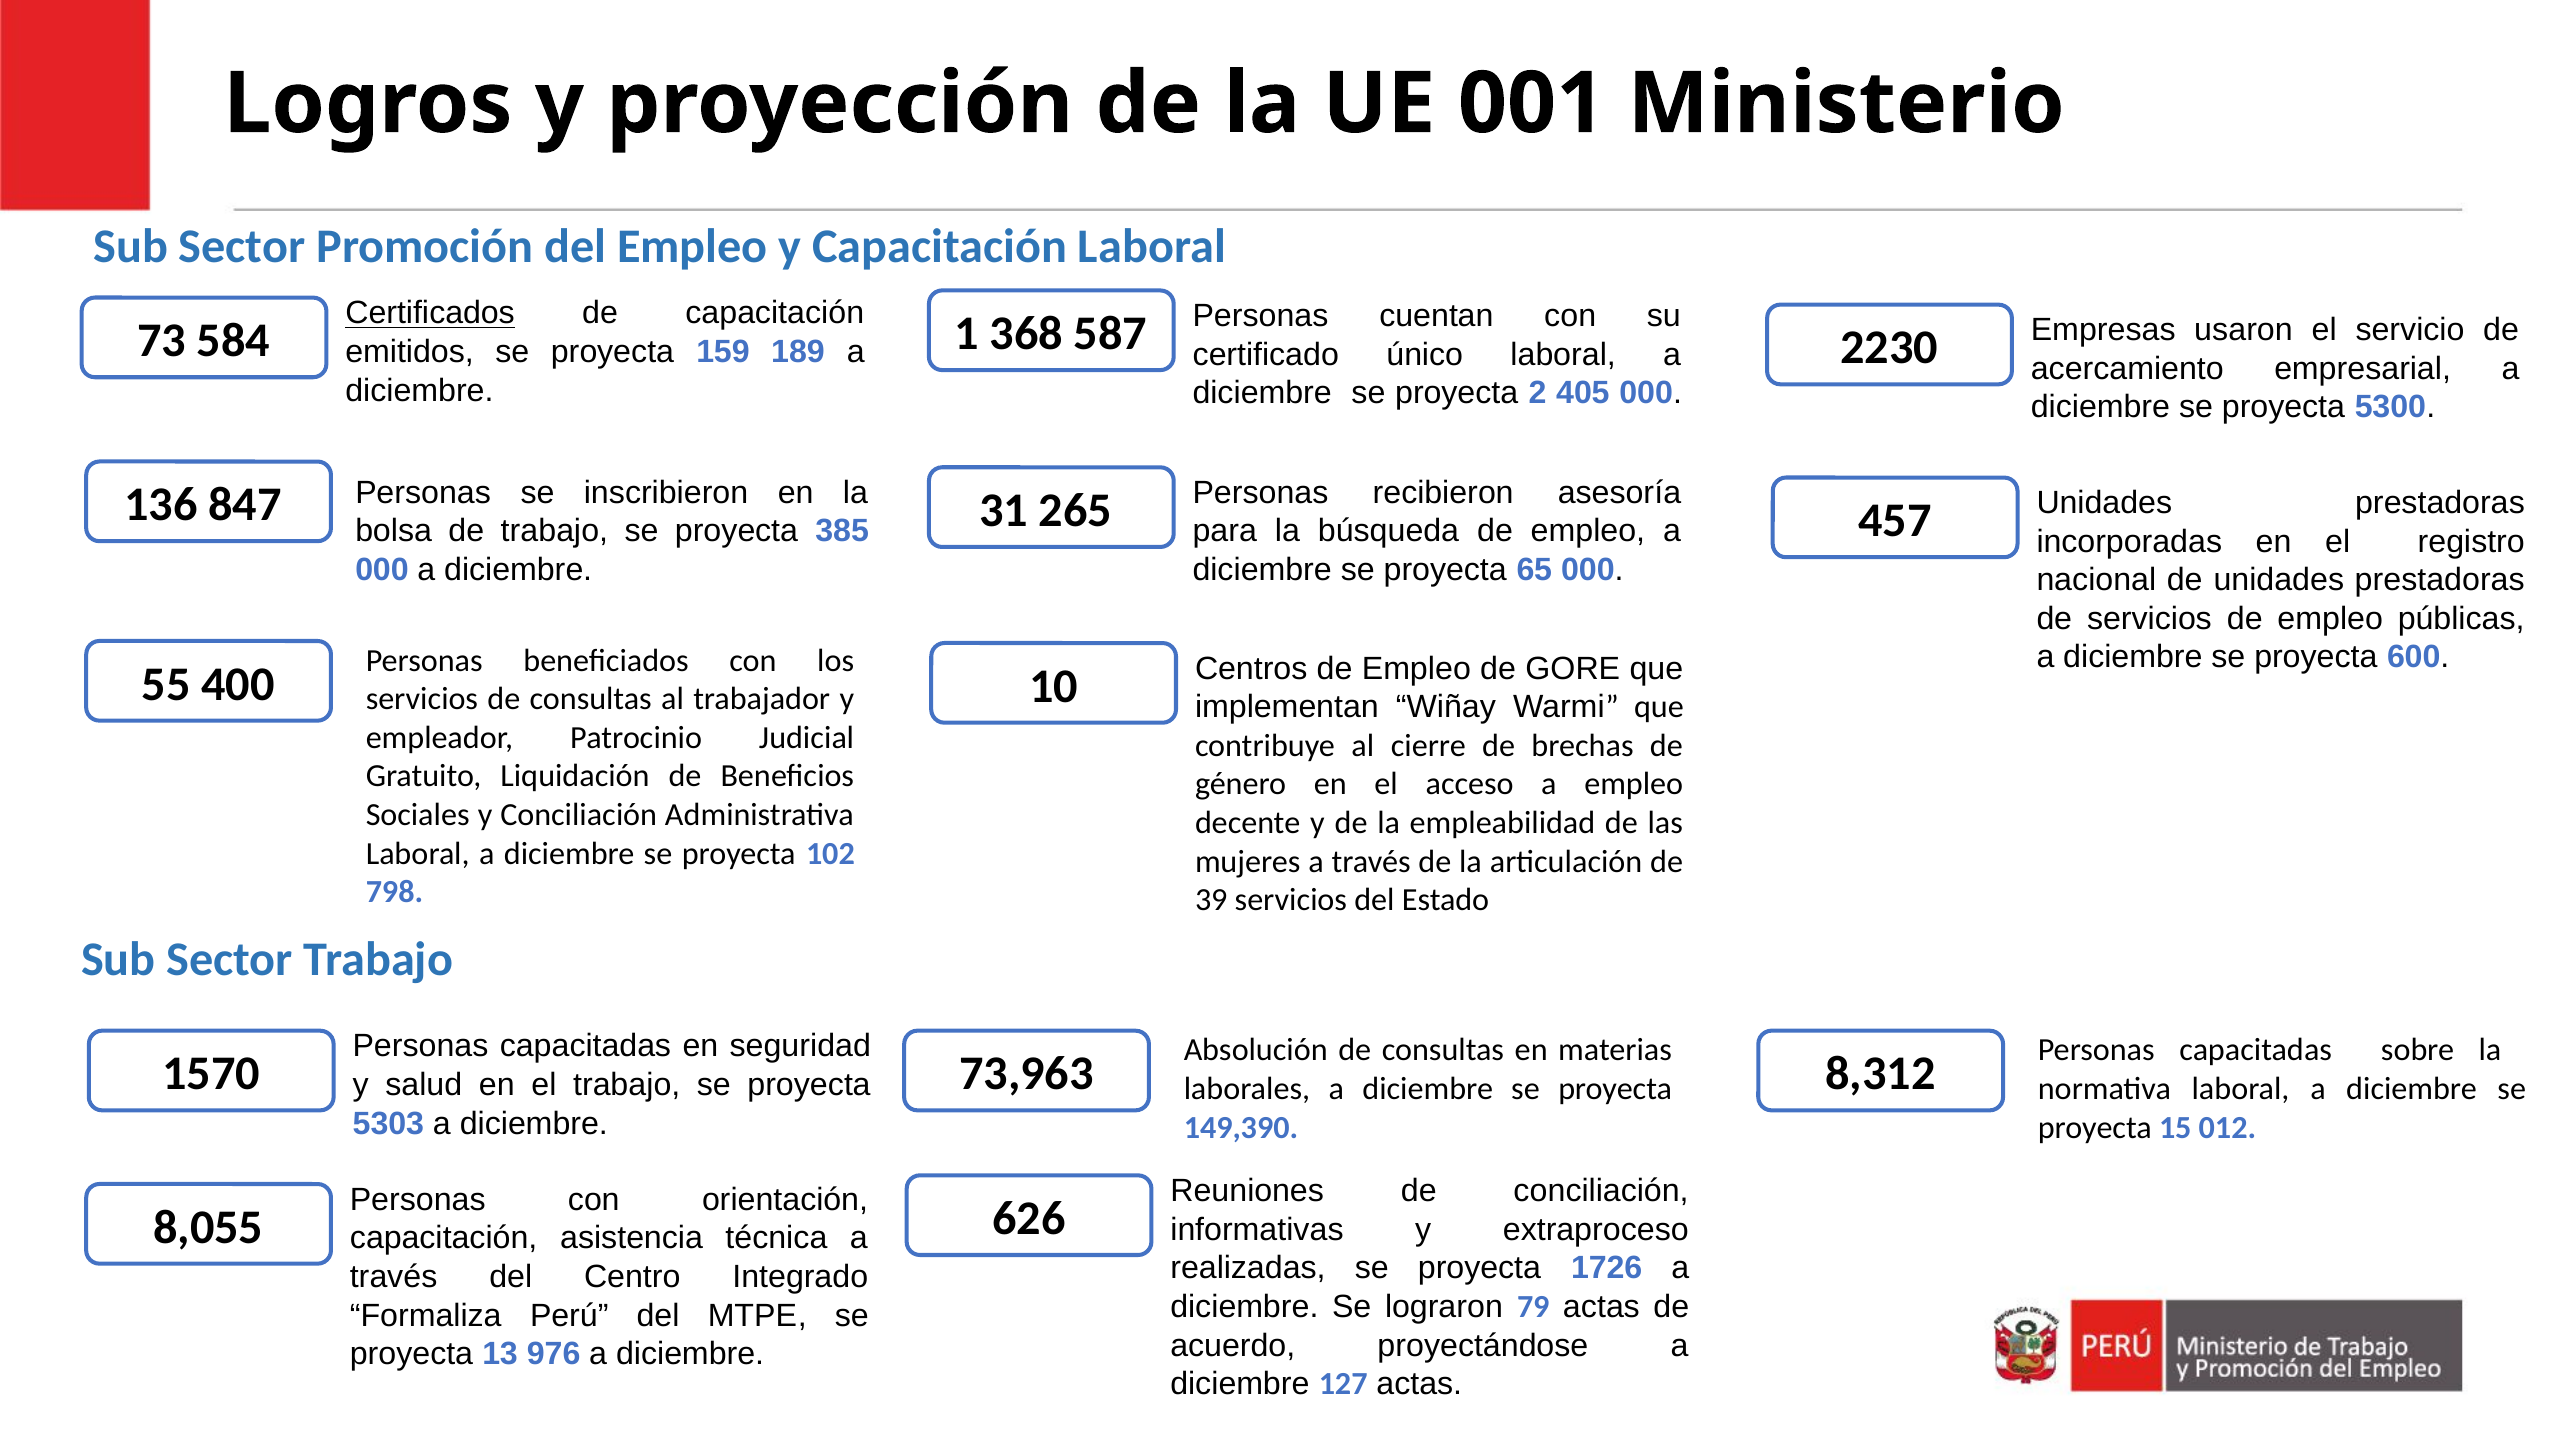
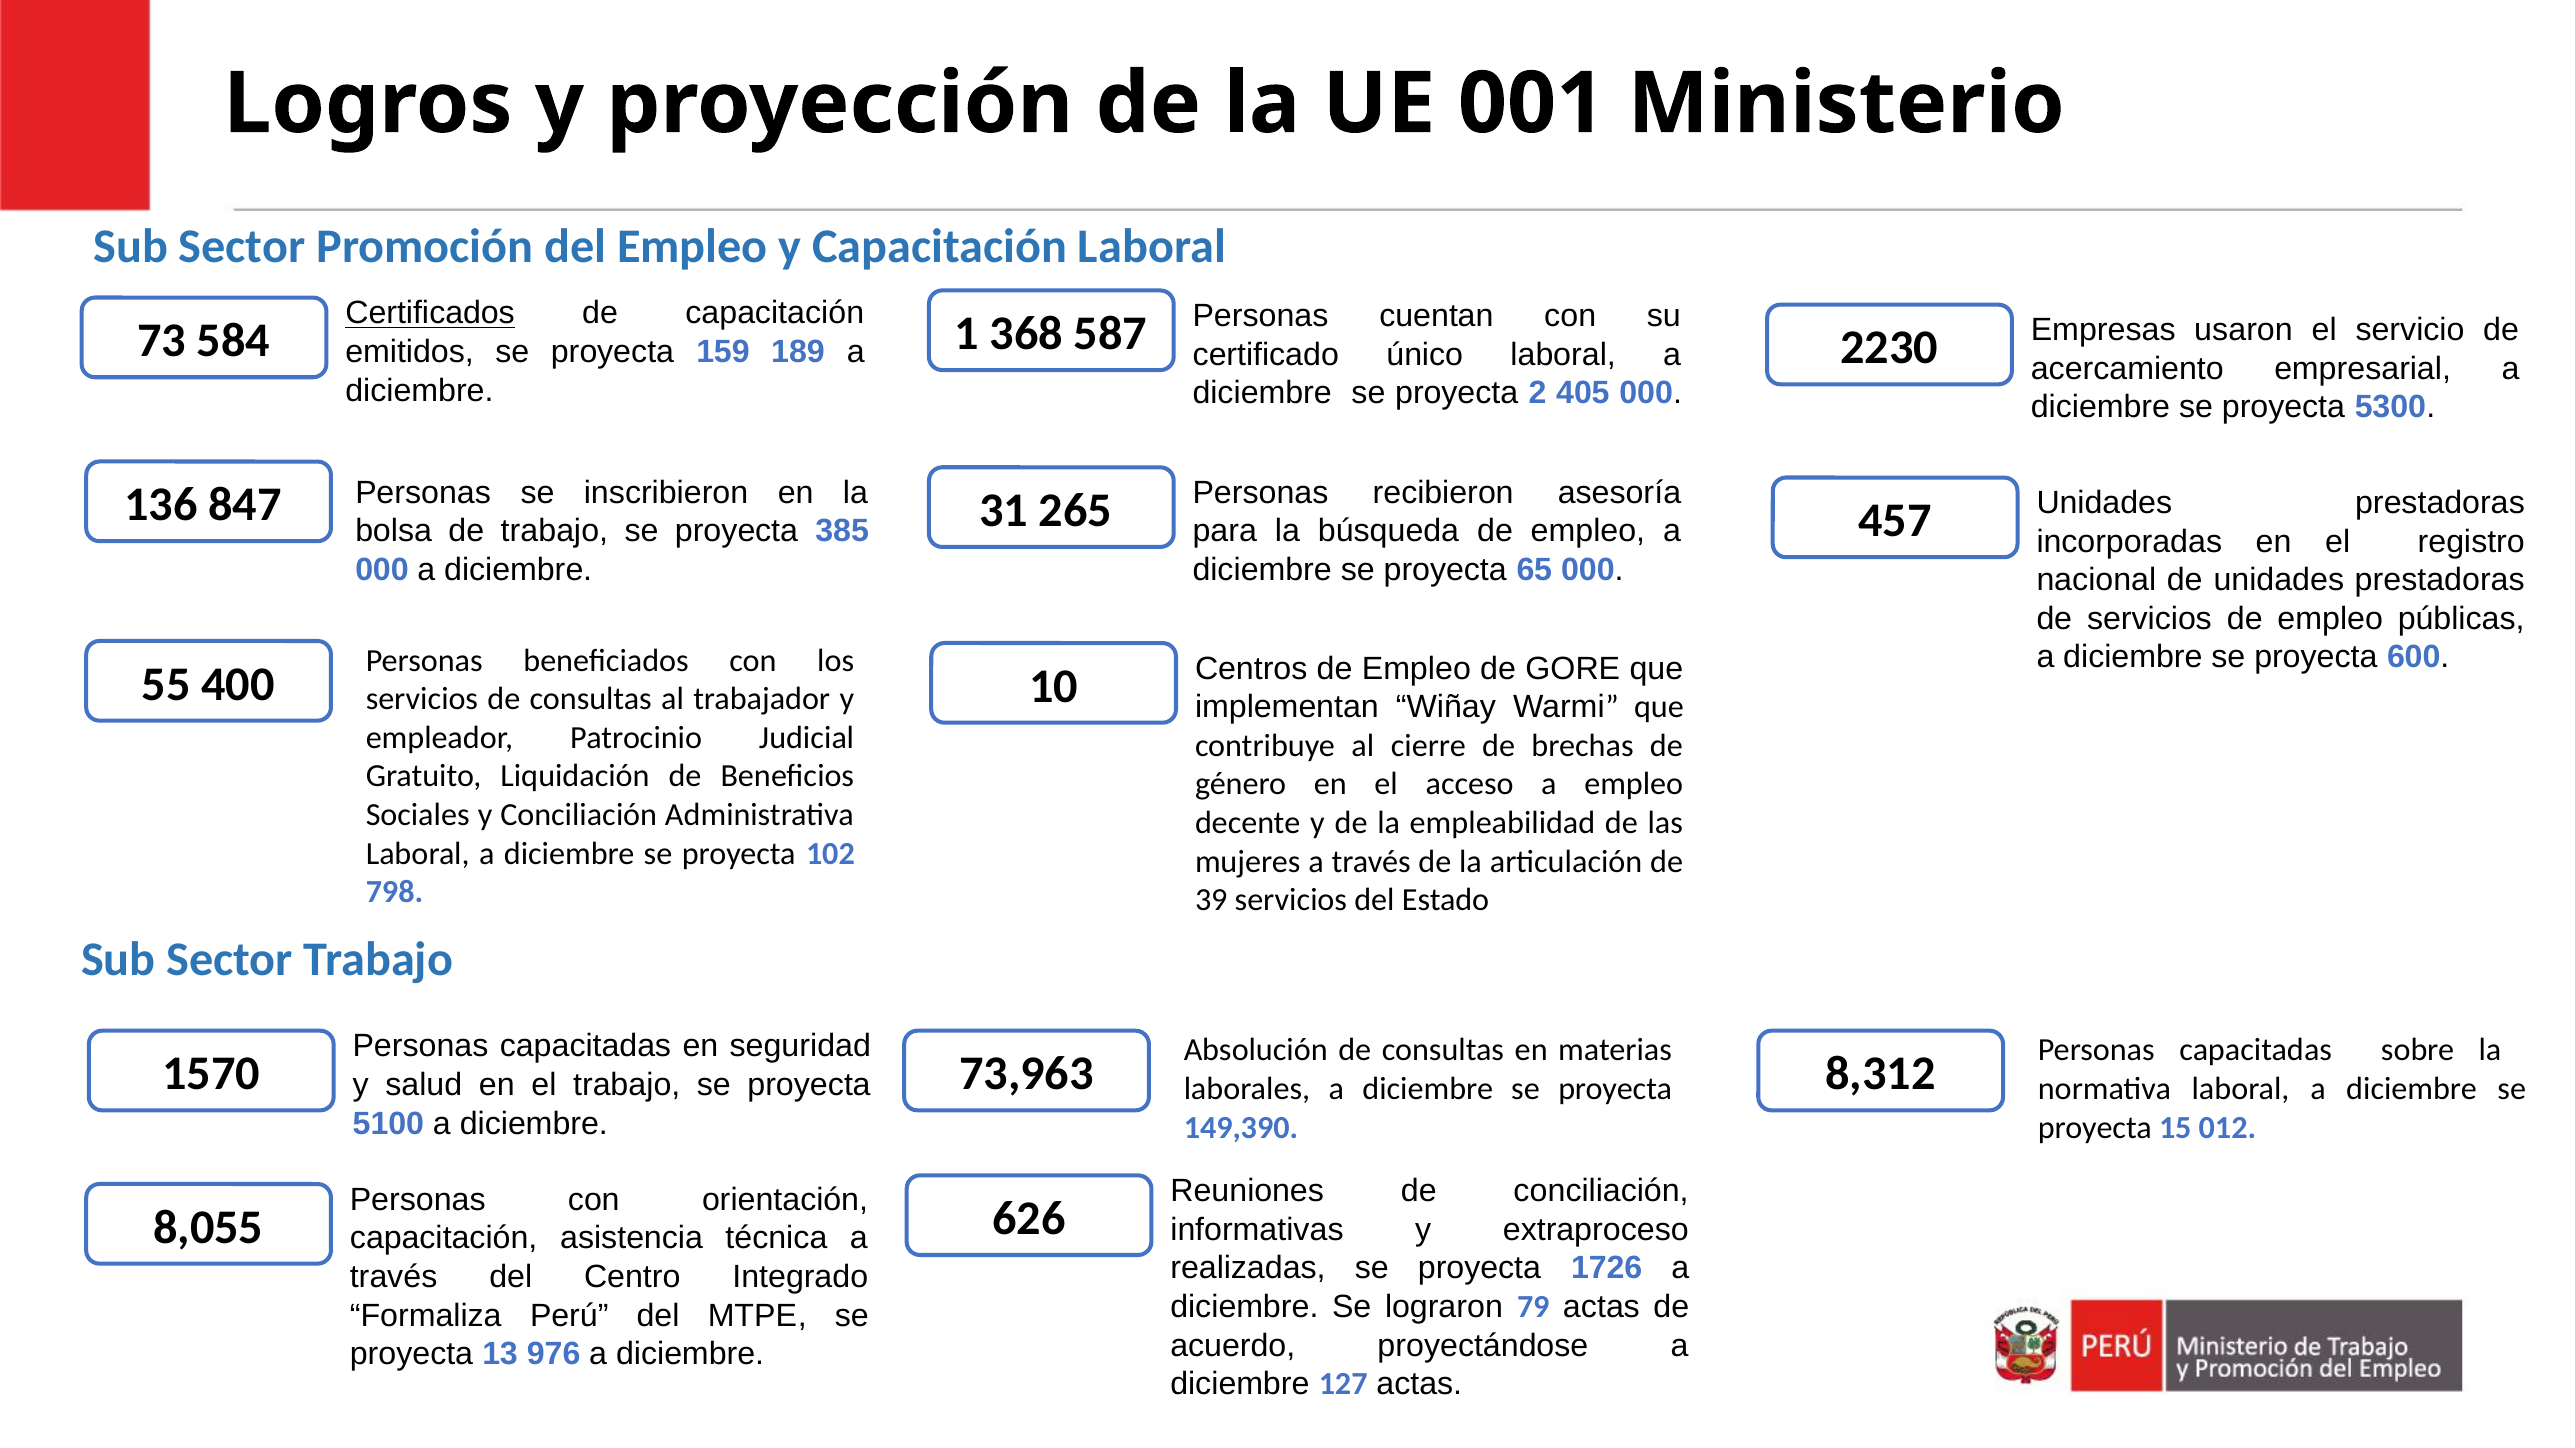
5303: 5303 -> 5100
